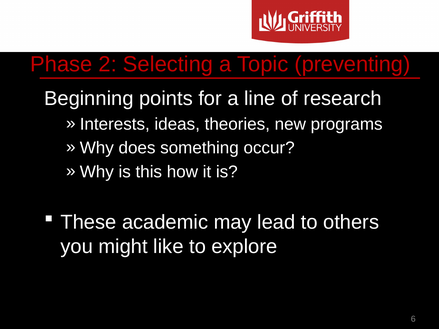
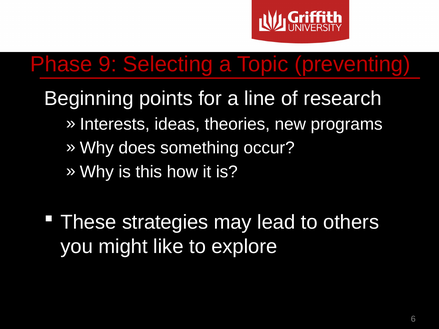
2: 2 -> 9
academic: academic -> strategies
